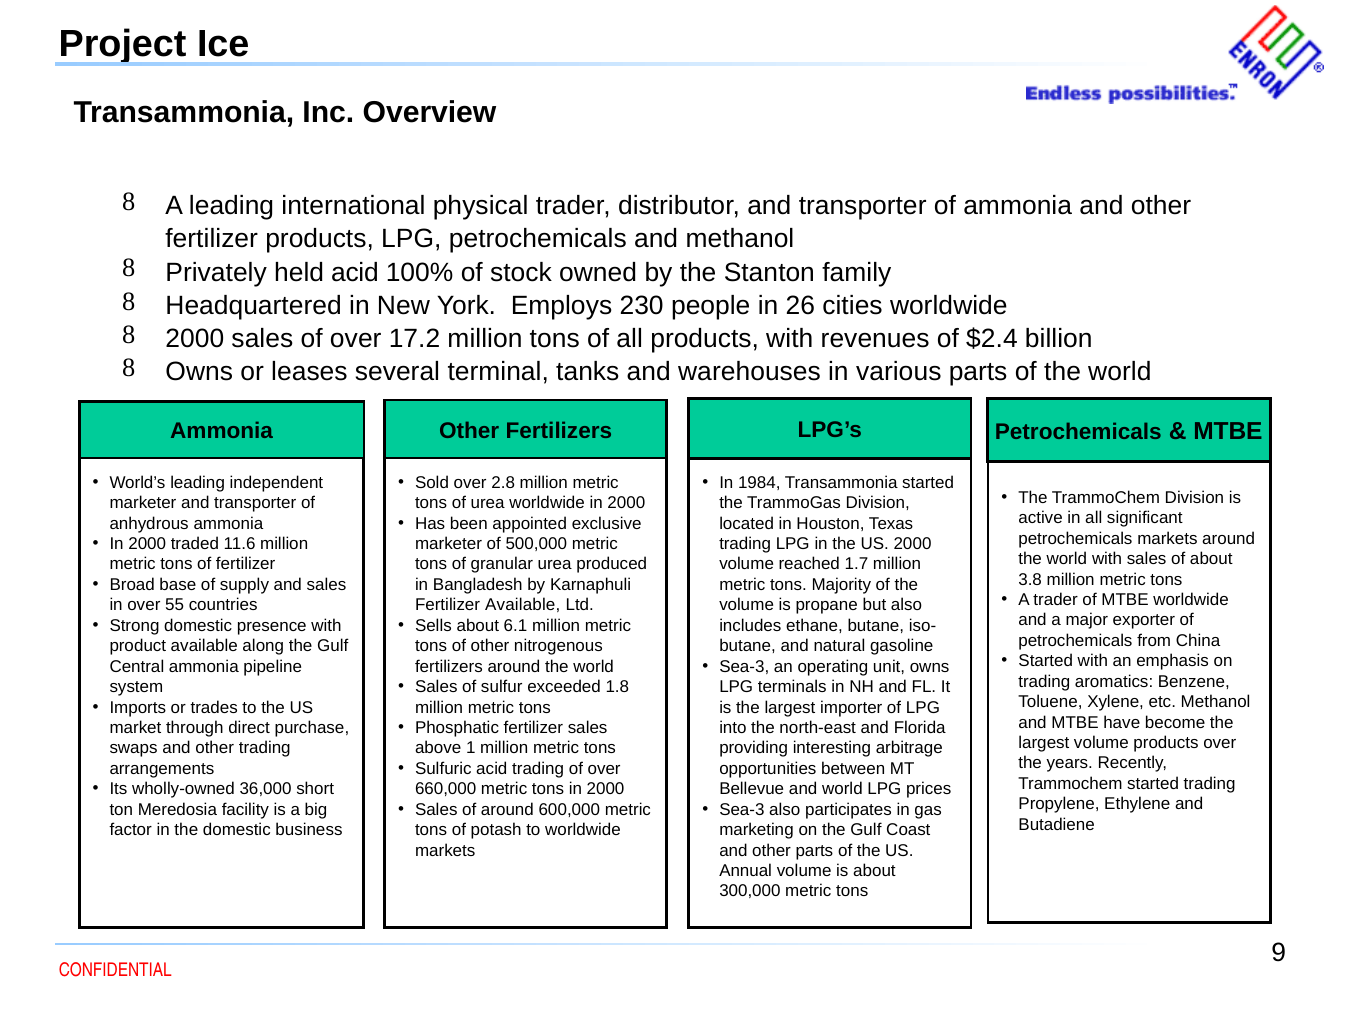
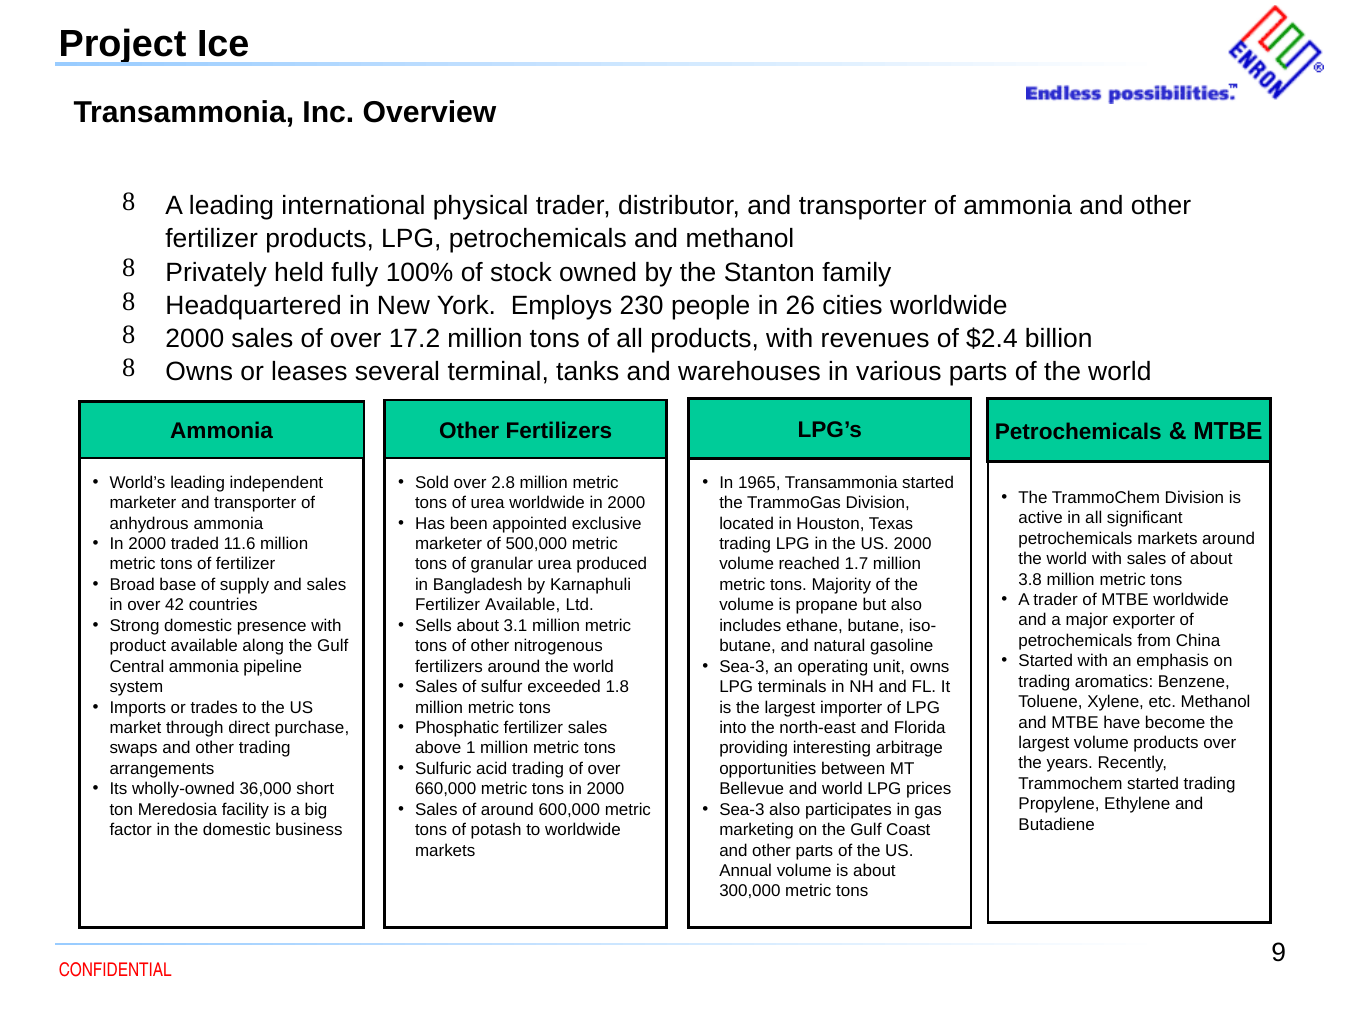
held acid: acid -> fully
1984: 1984 -> 1965
55: 55 -> 42
6.1: 6.1 -> 3.1
